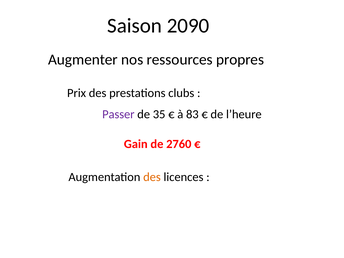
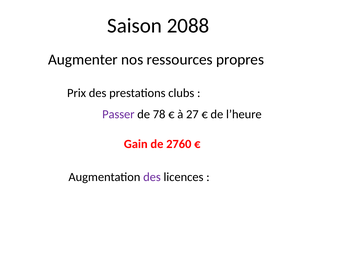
2090: 2090 -> 2088
35: 35 -> 78
83: 83 -> 27
des at (152, 177) colour: orange -> purple
